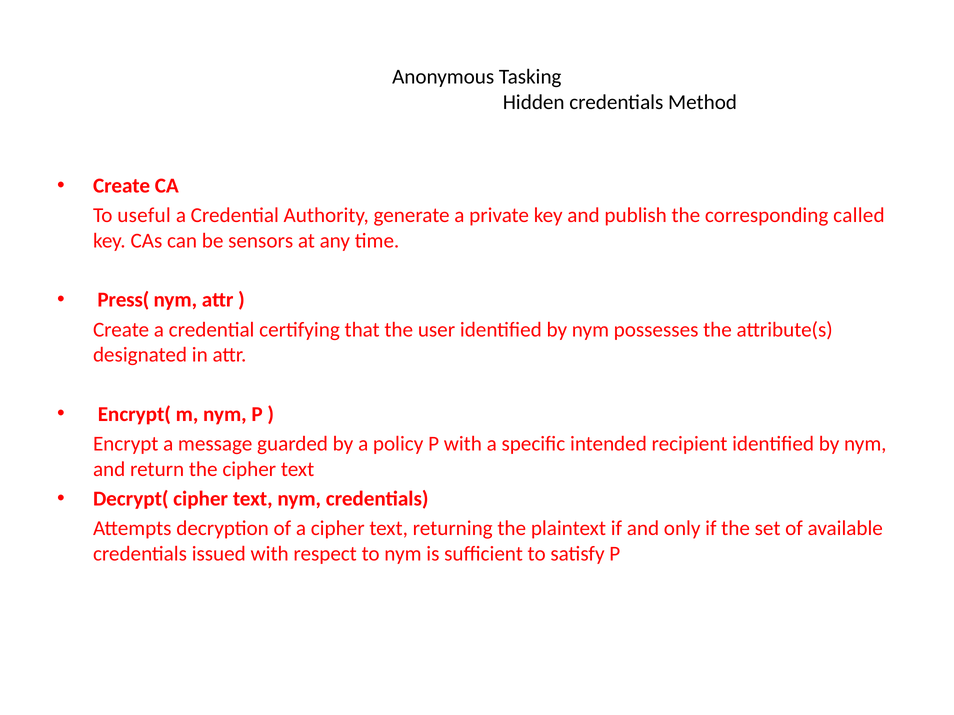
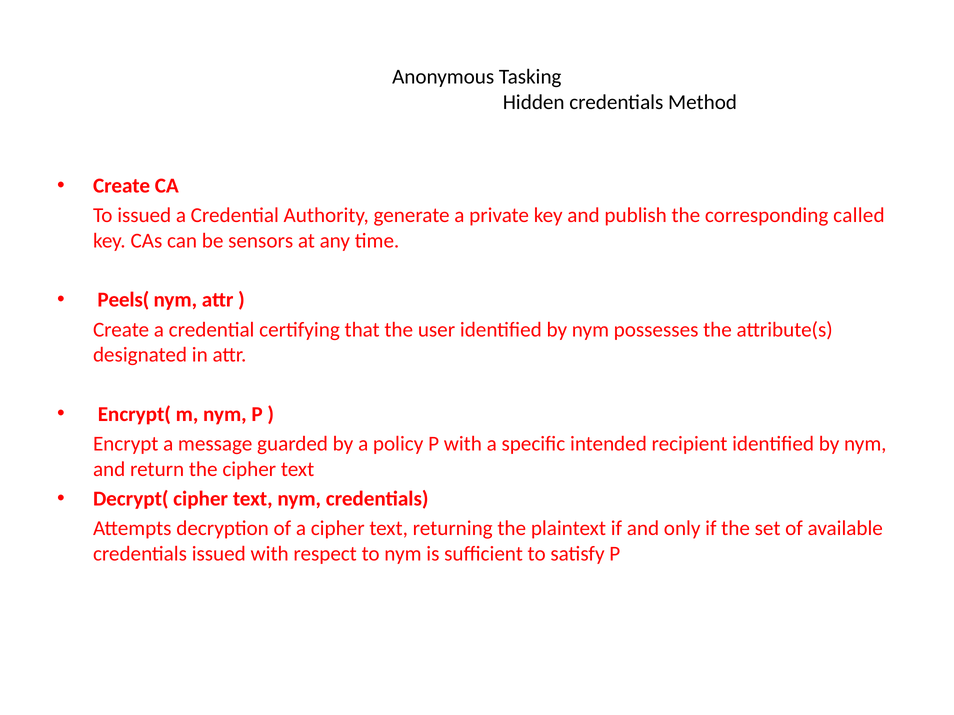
To useful: useful -> issued
Press(: Press( -> Peels(
